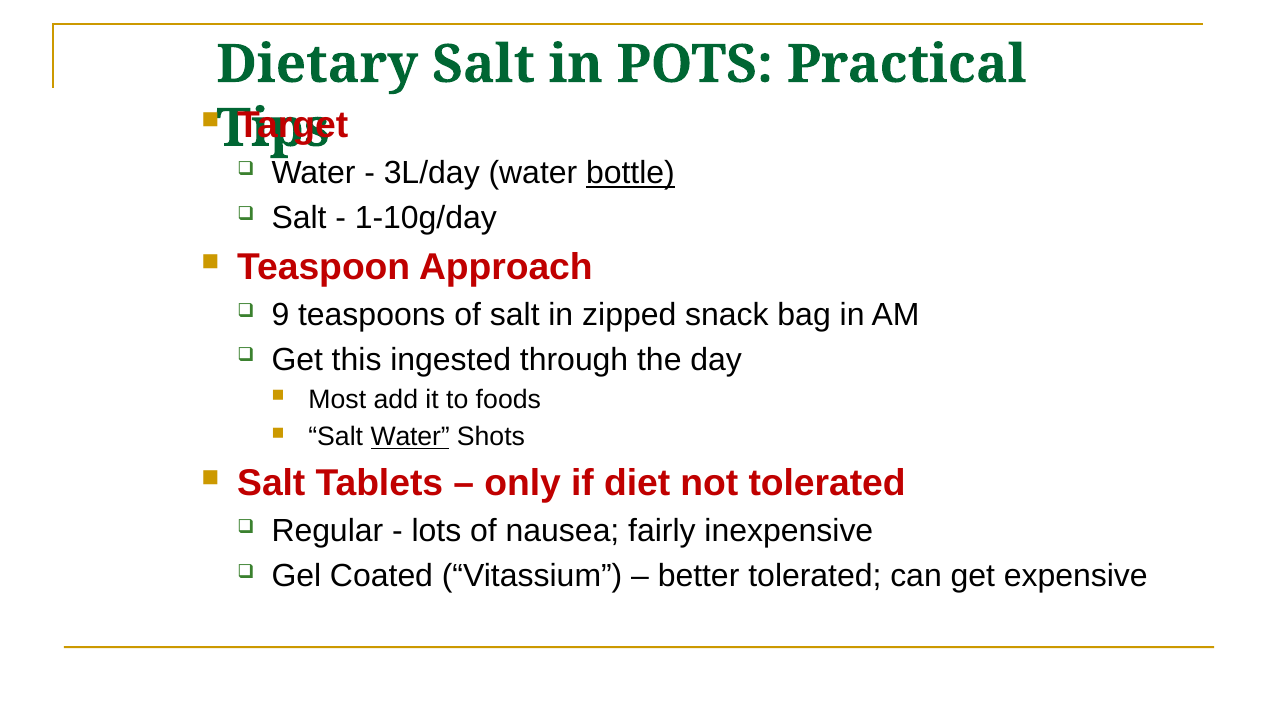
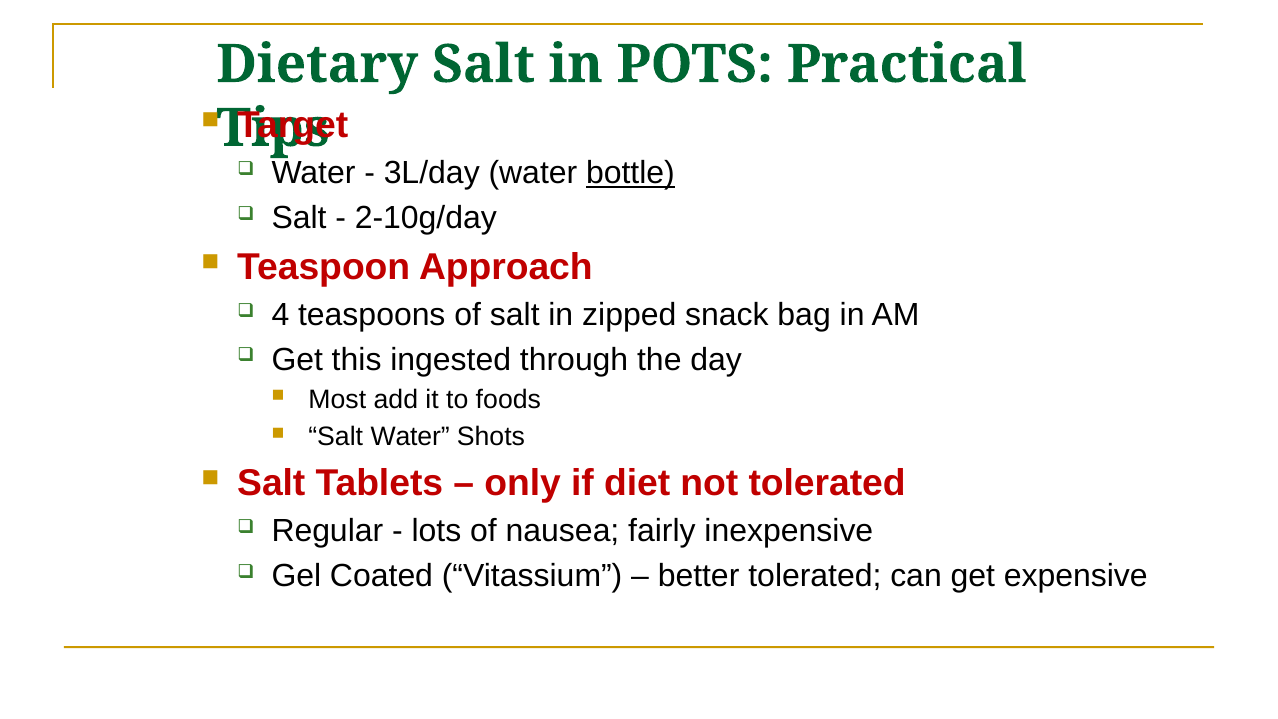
1-10g/day: 1-10g/day -> 2-10g/day
9: 9 -> 4
Water at (410, 437) underline: present -> none
